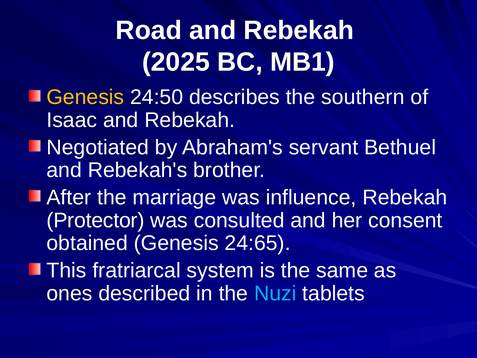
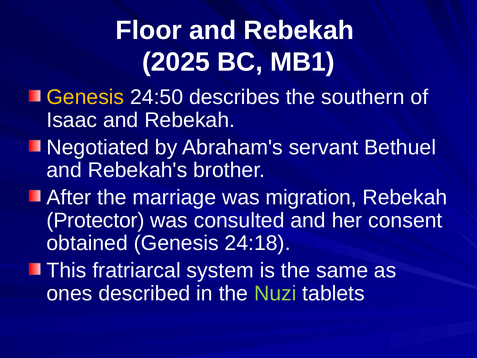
Road: Road -> Floor
influence: influence -> migration
24:65: 24:65 -> 24:18
Nuzi colour: light blue -> light green
